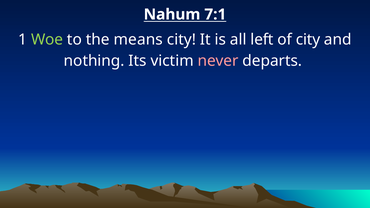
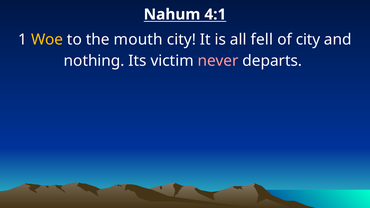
7:1: 7:1 -> 4:1
Woe colour: light green -> yellow
means: means -> mouth
left: left -> fell
